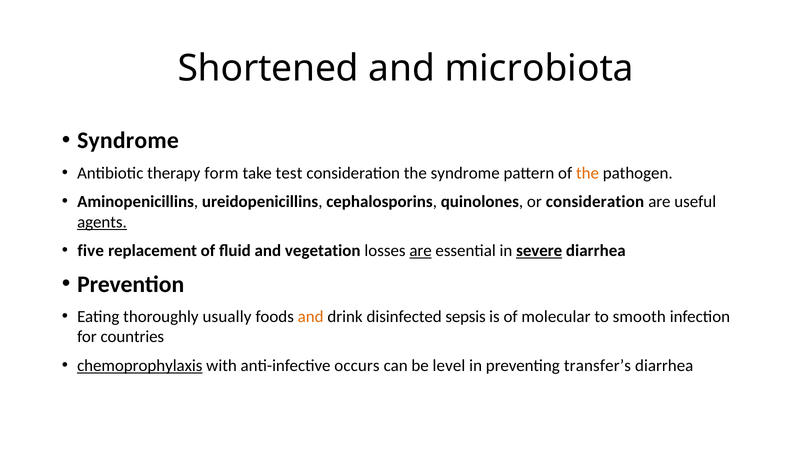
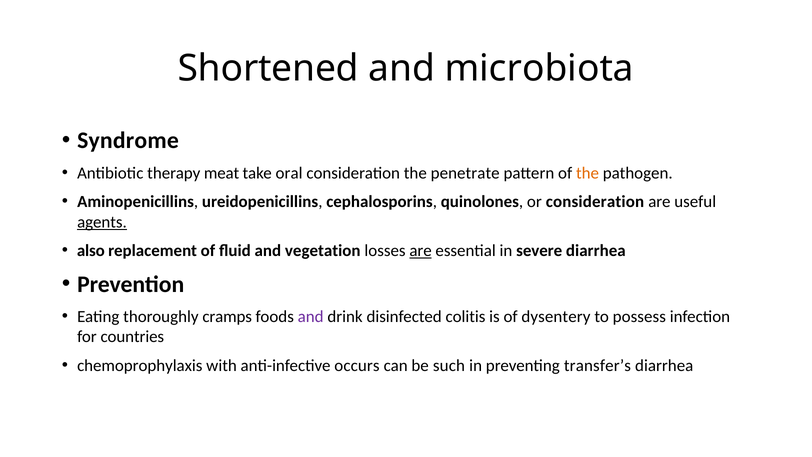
form: form -> meat
test: test -> oral
the syndrome: syndrome -> penetrate
five: five -> also
severe underline: present -> none
usually: usually -> cramps
and at (311, 316) colour: orange -> purple
sepsis: sepsis -> colitis
molecular: molecular -> dysentery
smooth: smooth -> possess
chemoprophylaxis underline: present -> none
level: level -> such
